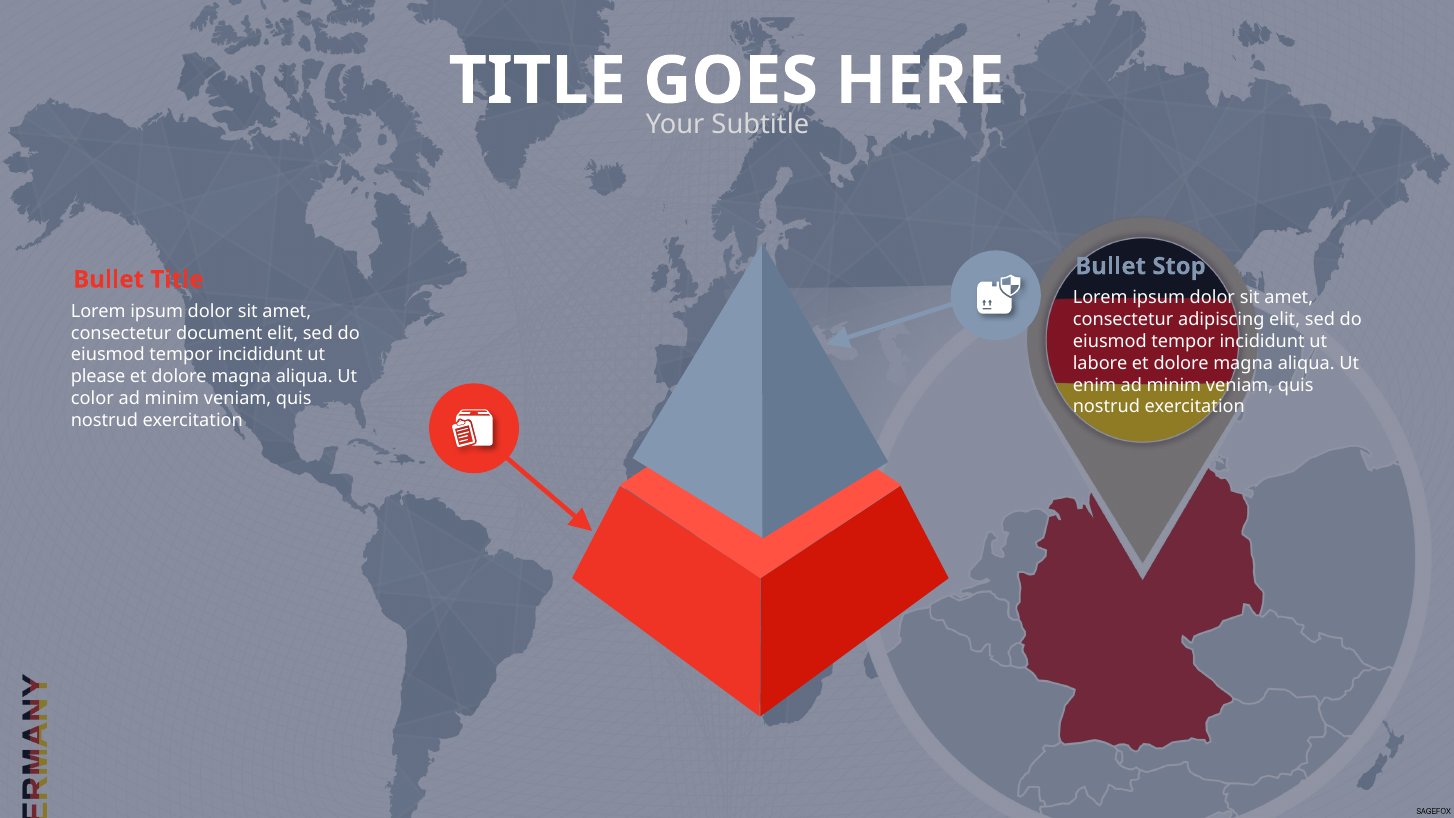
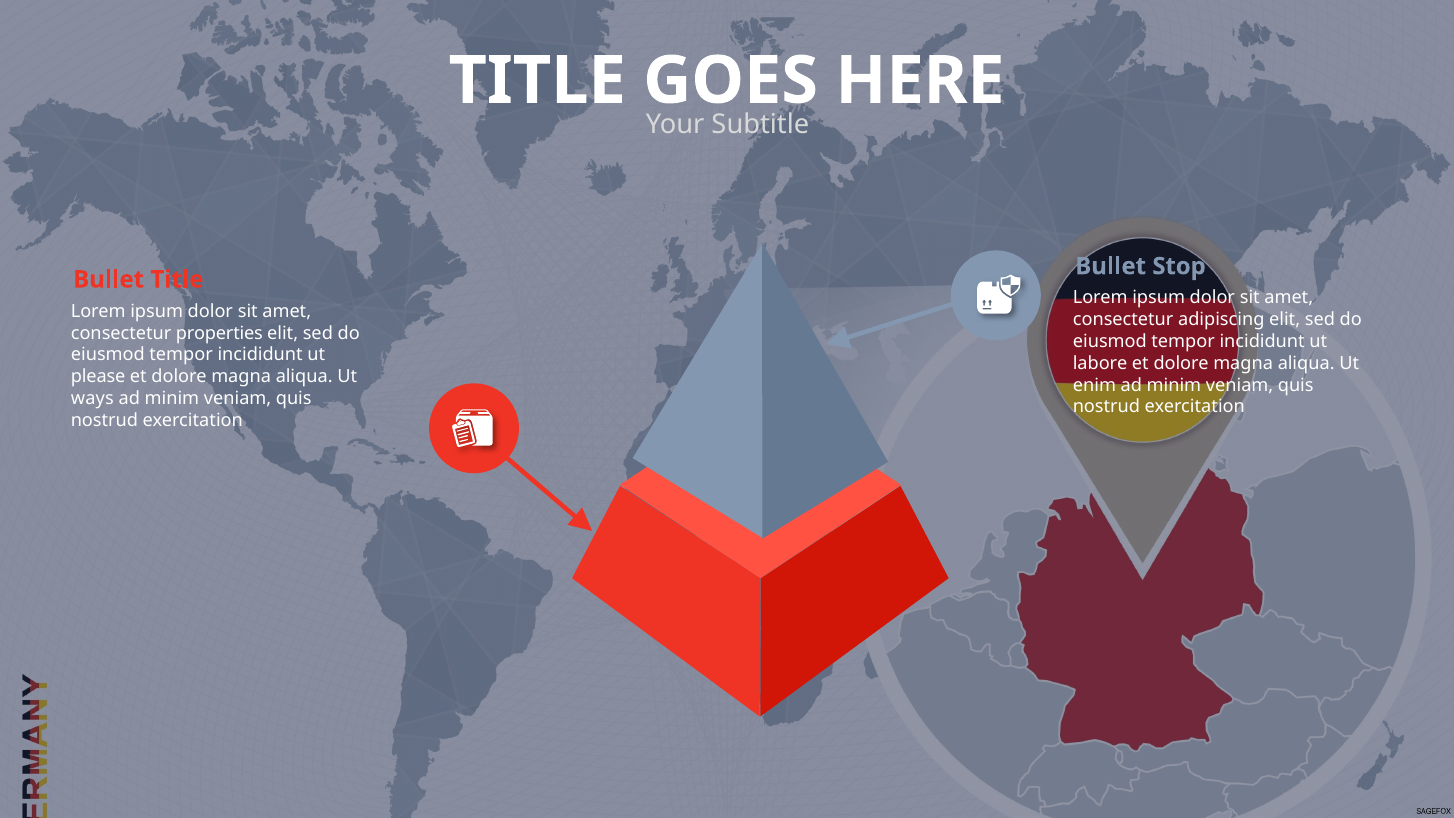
document: document -> properties
color: color -> ways
